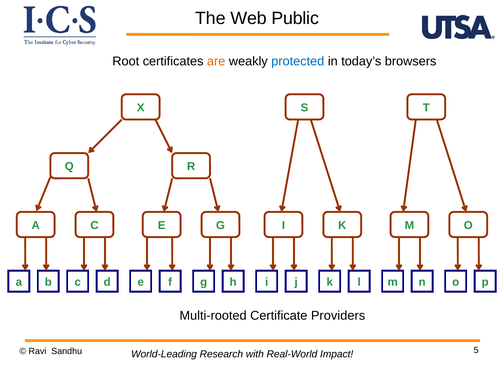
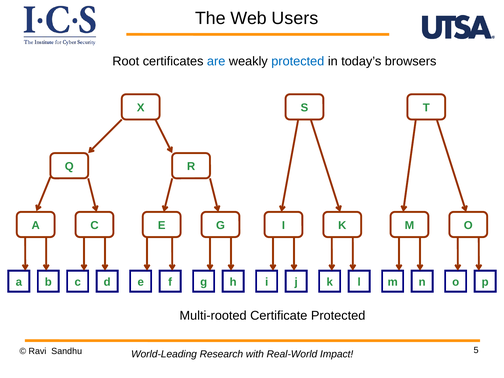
Public: Public -> Users
are colour: orange -> blue
Certificate Providers: Providers -> Protected
